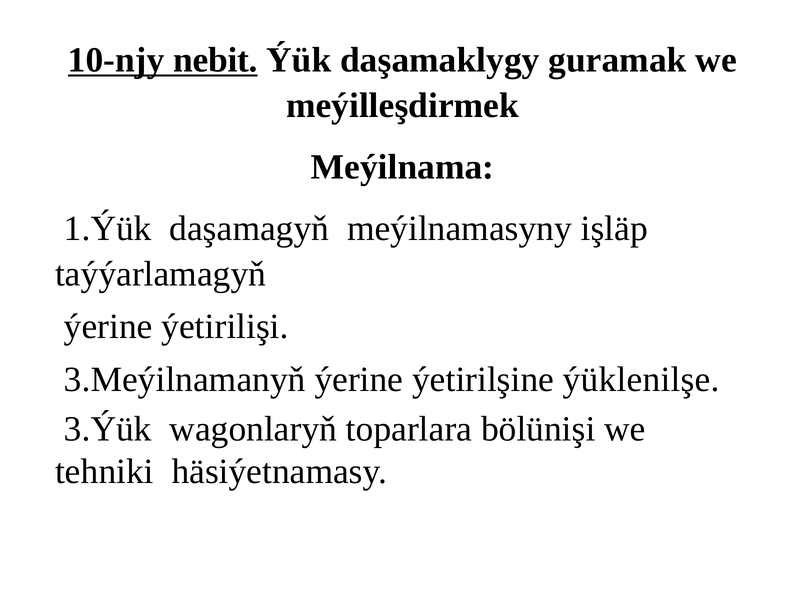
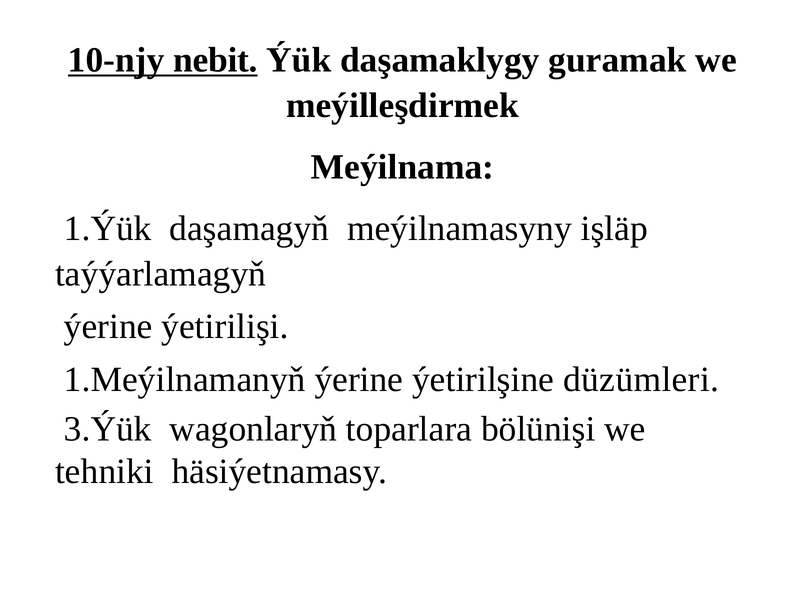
3.Meýilnamanyň: 3.Meýilnamanyň -> 1.Meýilnamanyň
ýüklenilşe: ýüklenilşe -> düzümleri
